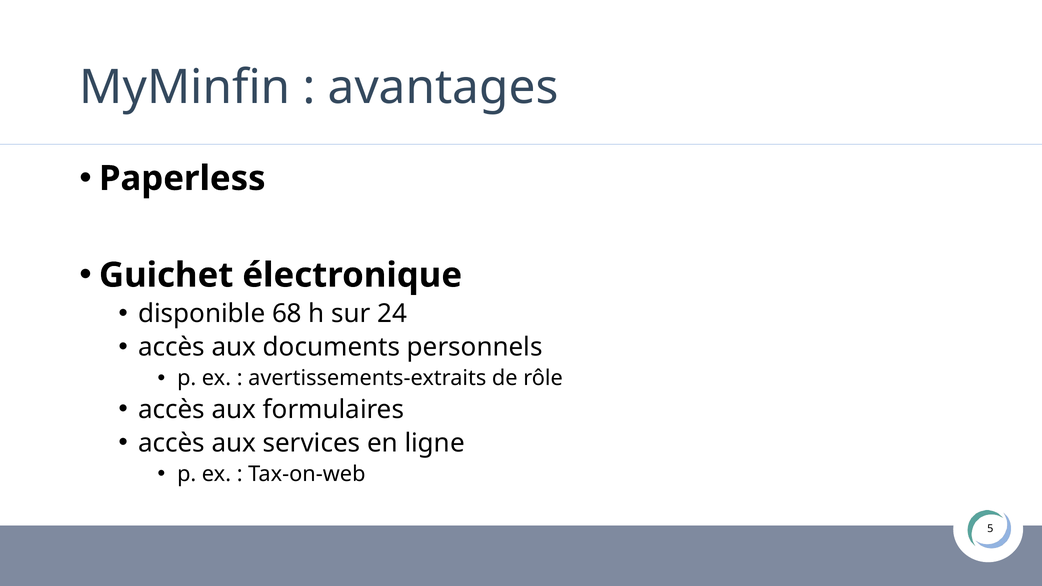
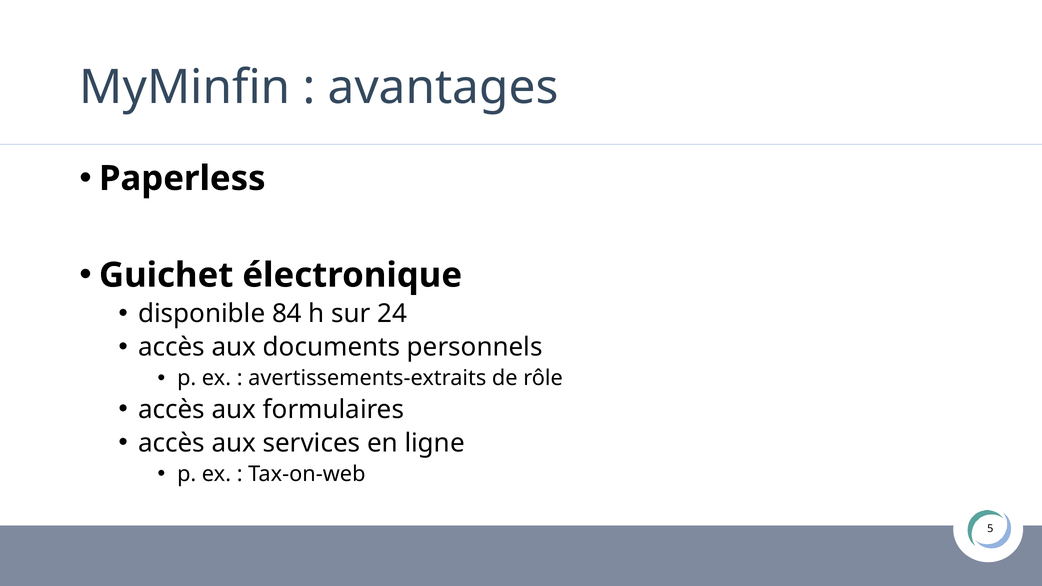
68: 68 -> 84
